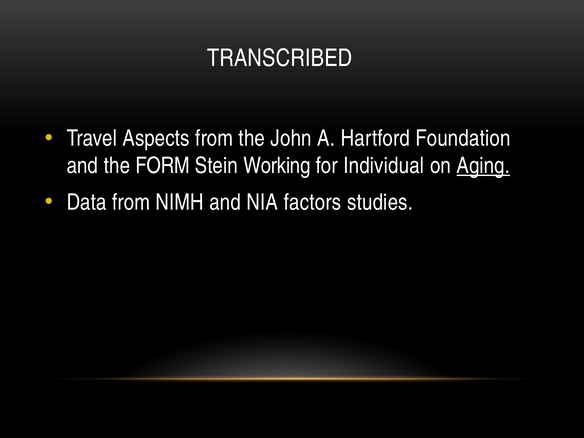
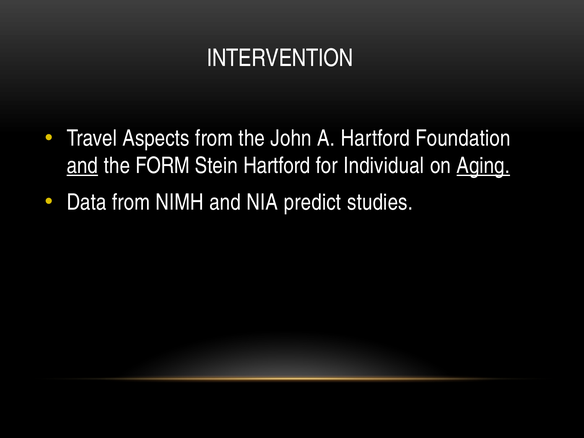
TRANSCRIBED: TRANSCRIBED -> INTERVENTION
and at (82, 166) underline: none -> present
Stein Working: Working -> Hartford
factors: factors -> predict
